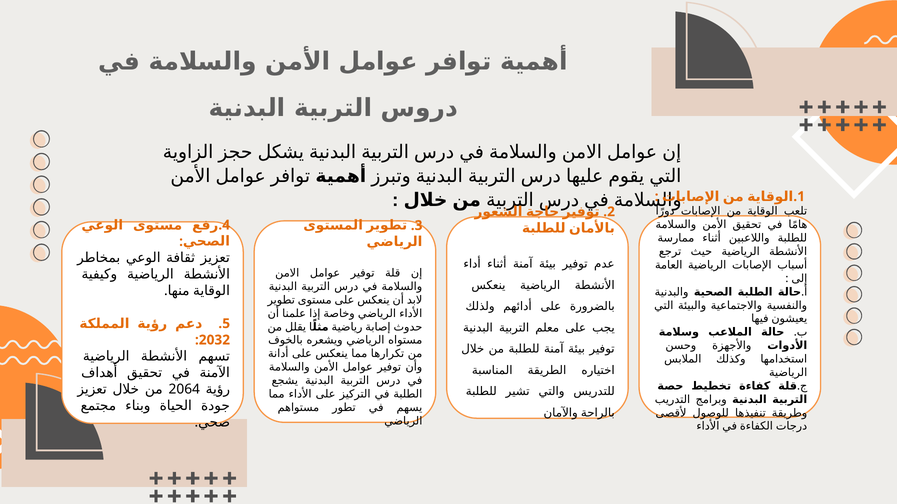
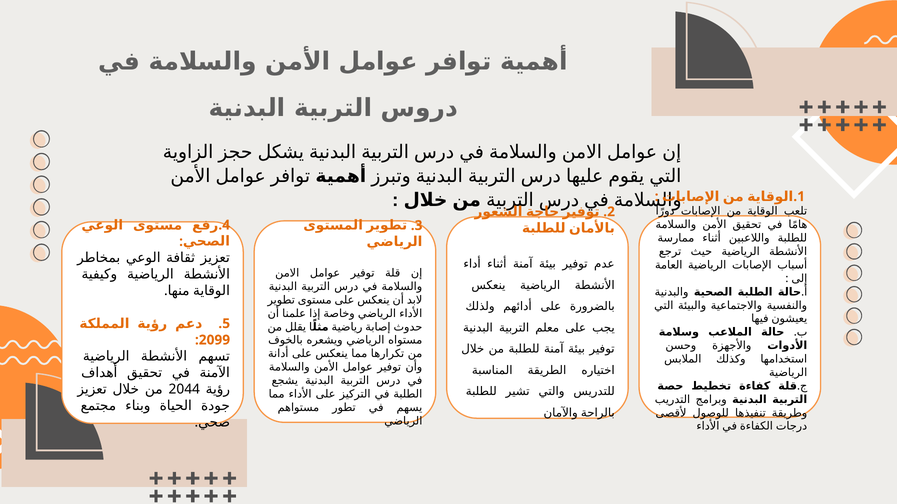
2032: 2032 -> 2099
2064: 2064 -> 2044
